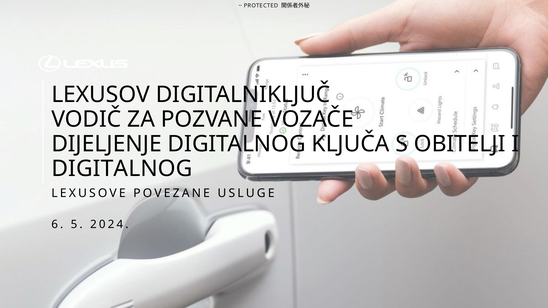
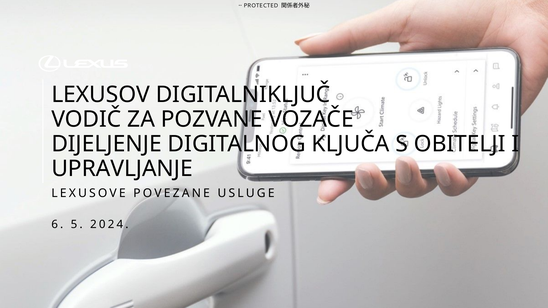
DIGITALNOG at (122, 169): DIGITALNOG -> UPRAVLJANJE
